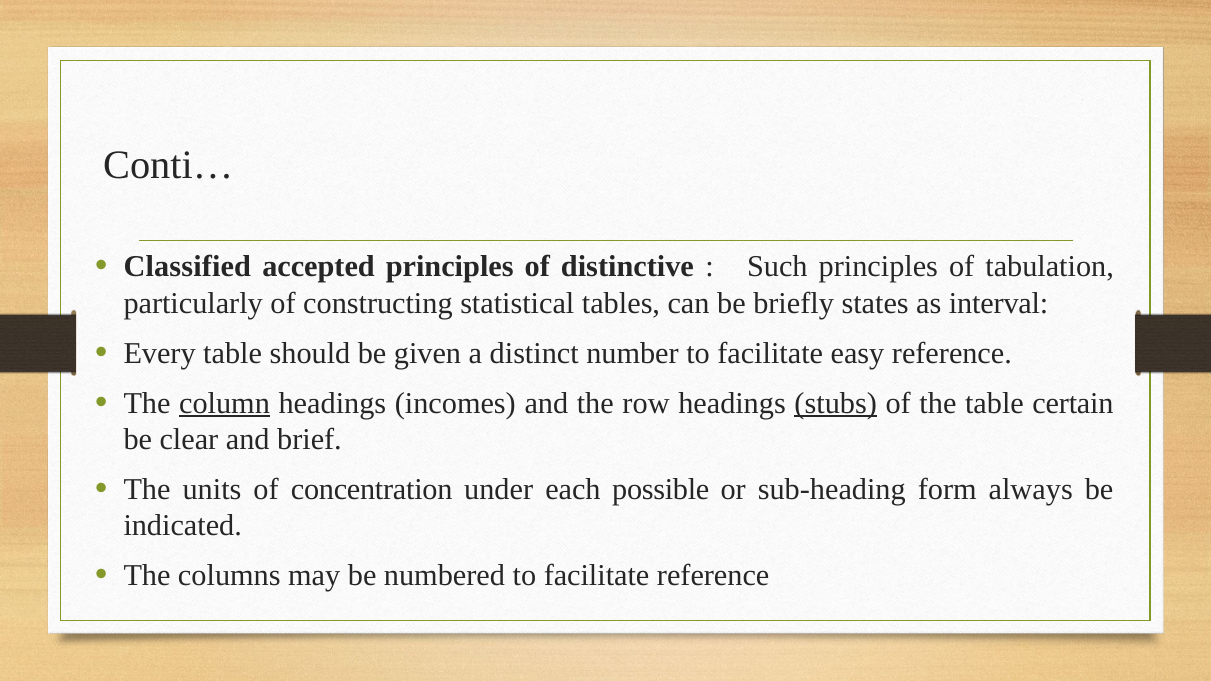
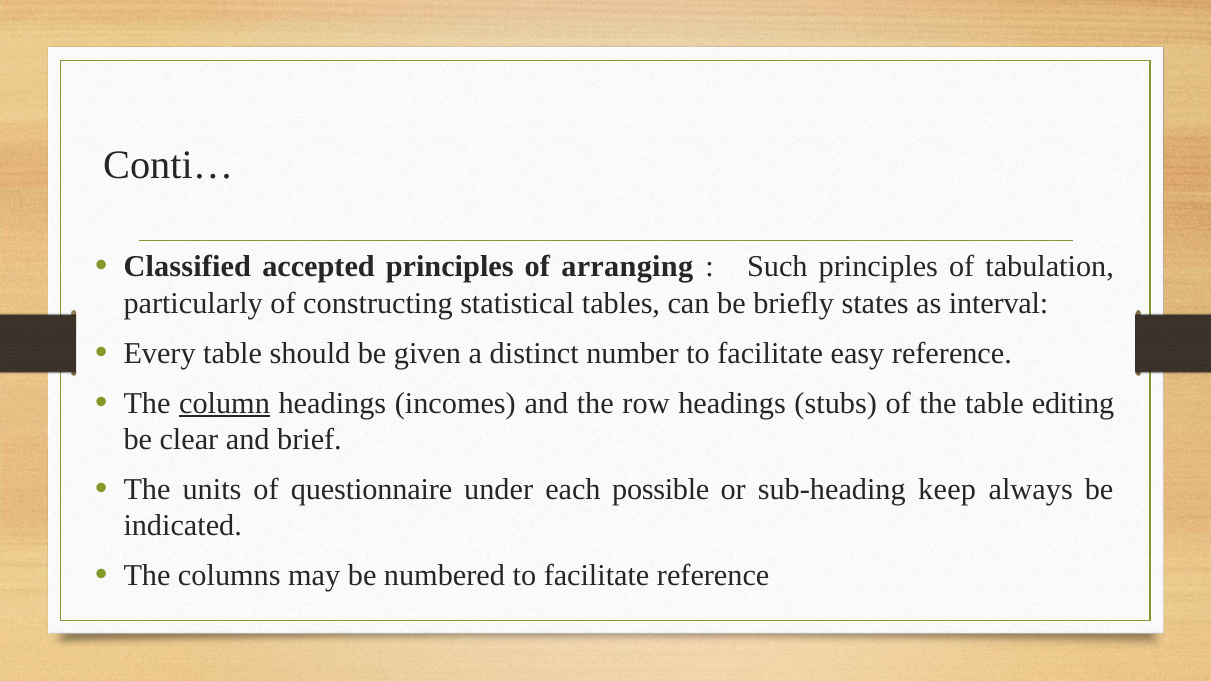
distinctive: distinctive -> arranging
stubs underline: present -> none
certain: certain -> editing
concentration: concentration -> questionnaire
form: form -> keep
